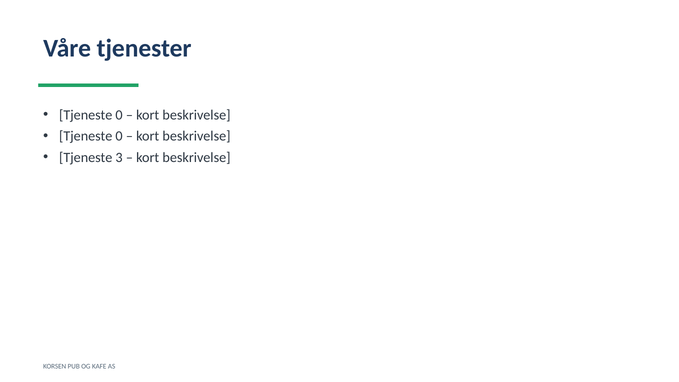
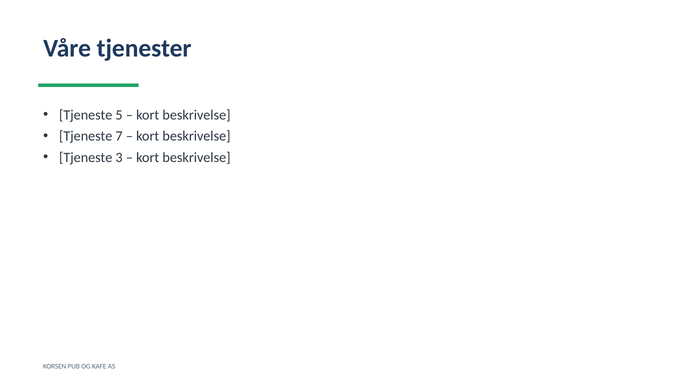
0 at (119, 115): 0 -> 5
0 at (119, 136): 0 -> 7
